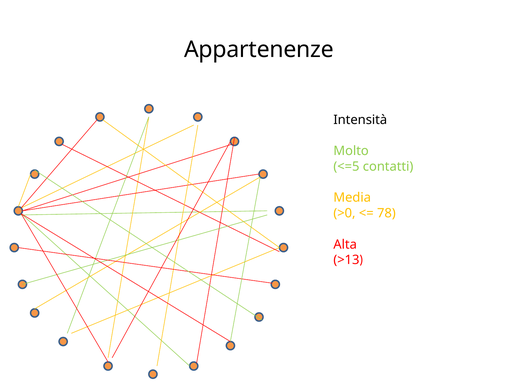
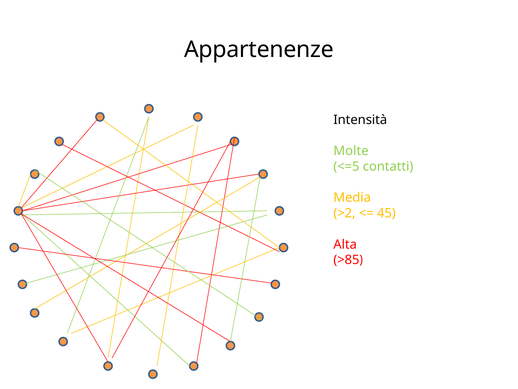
Molto: Molto -> Molte
>0: >0 -> >2
78: 78 -> 45
>13: >13 -> >85
